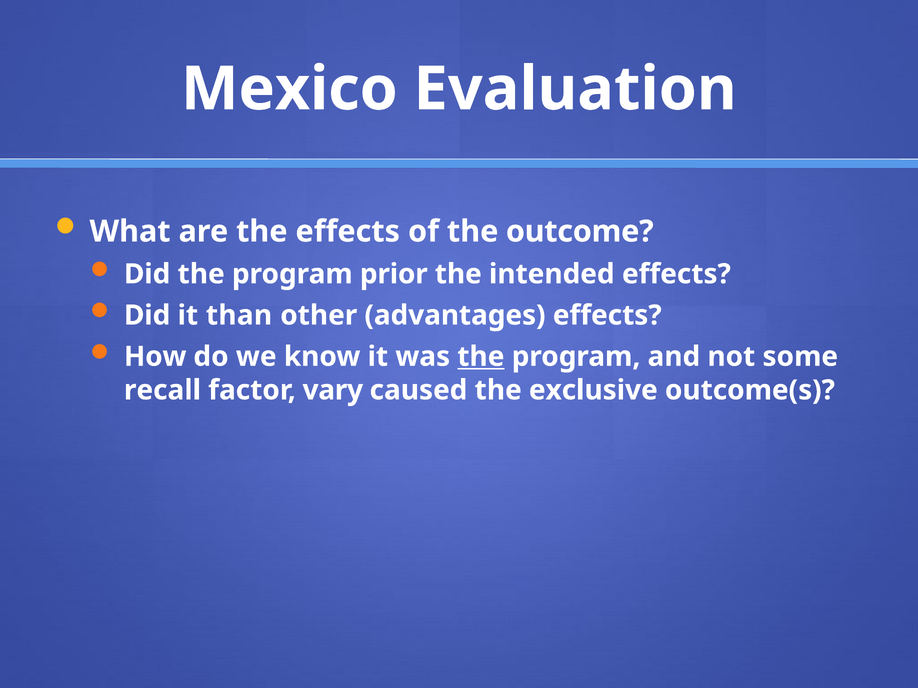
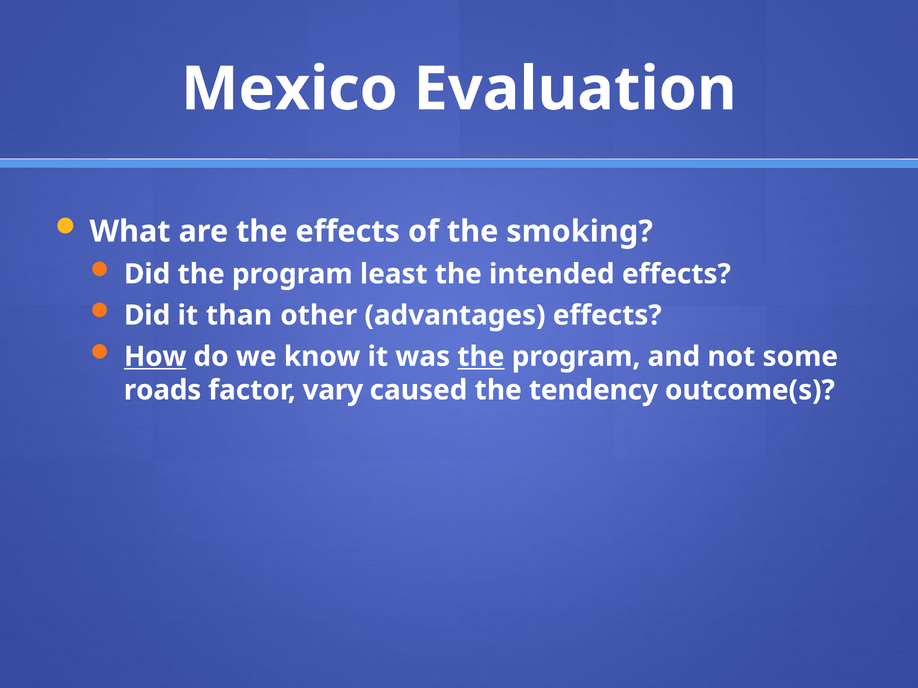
outcome: outcome -> smoking
prior: prior -> least
How underline: none -> present
recall: recall -> roads
exclusive: exclusive -> tendency
